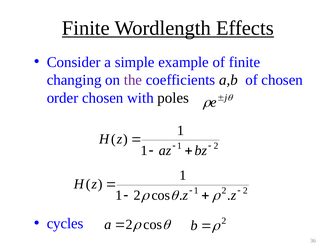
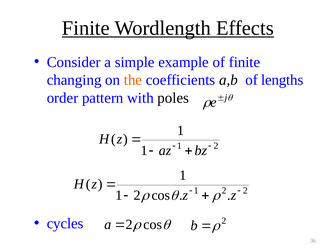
the colour: purple -> orange
of chosen: chosen -> lengths
order chosen: chosen -> pattern
